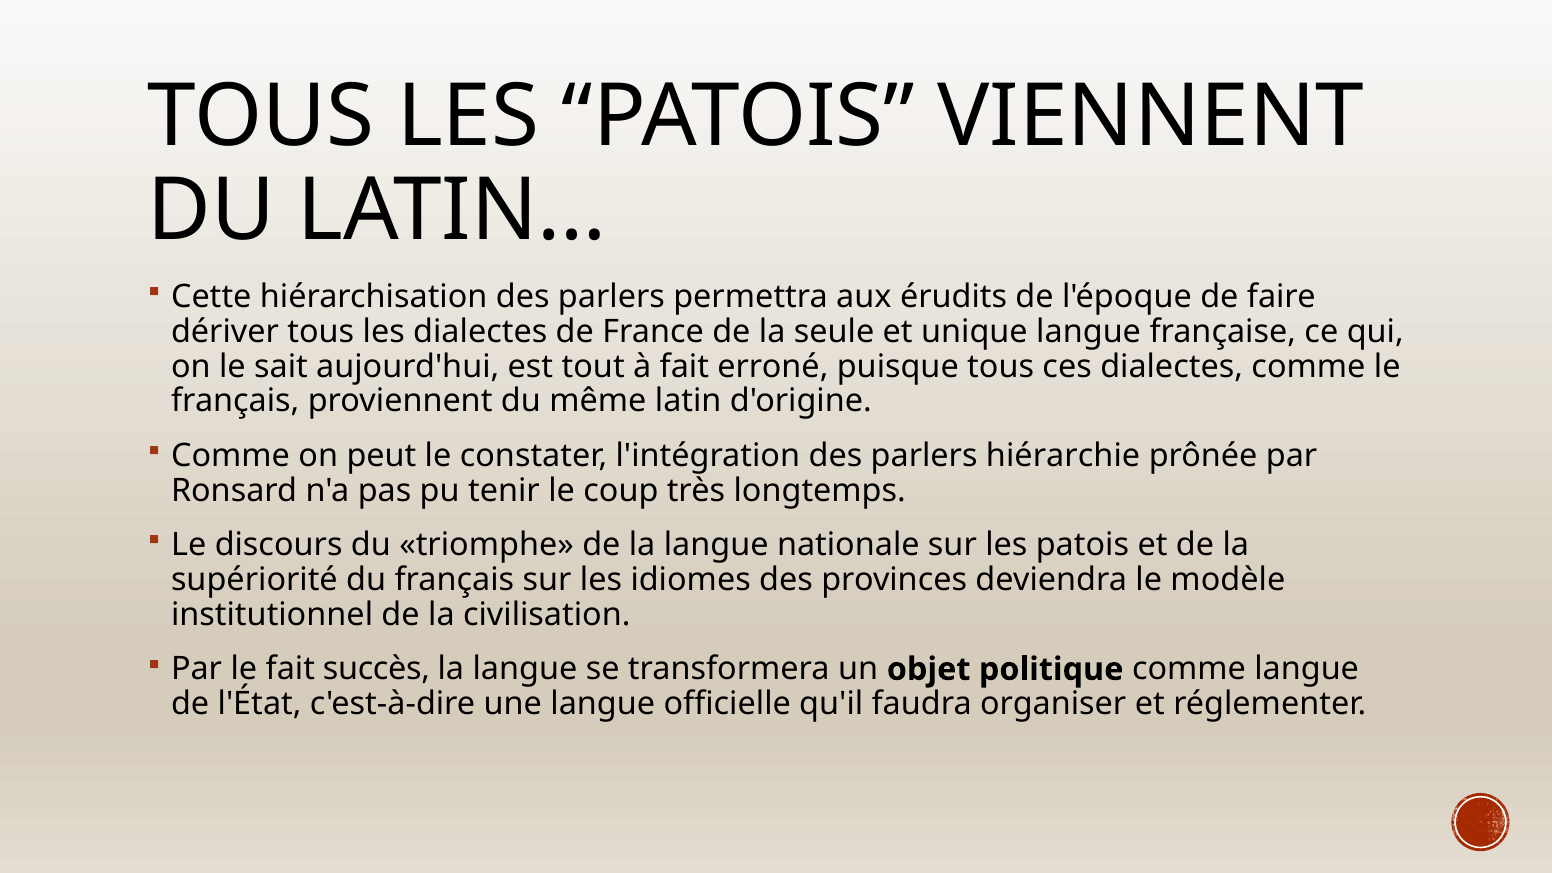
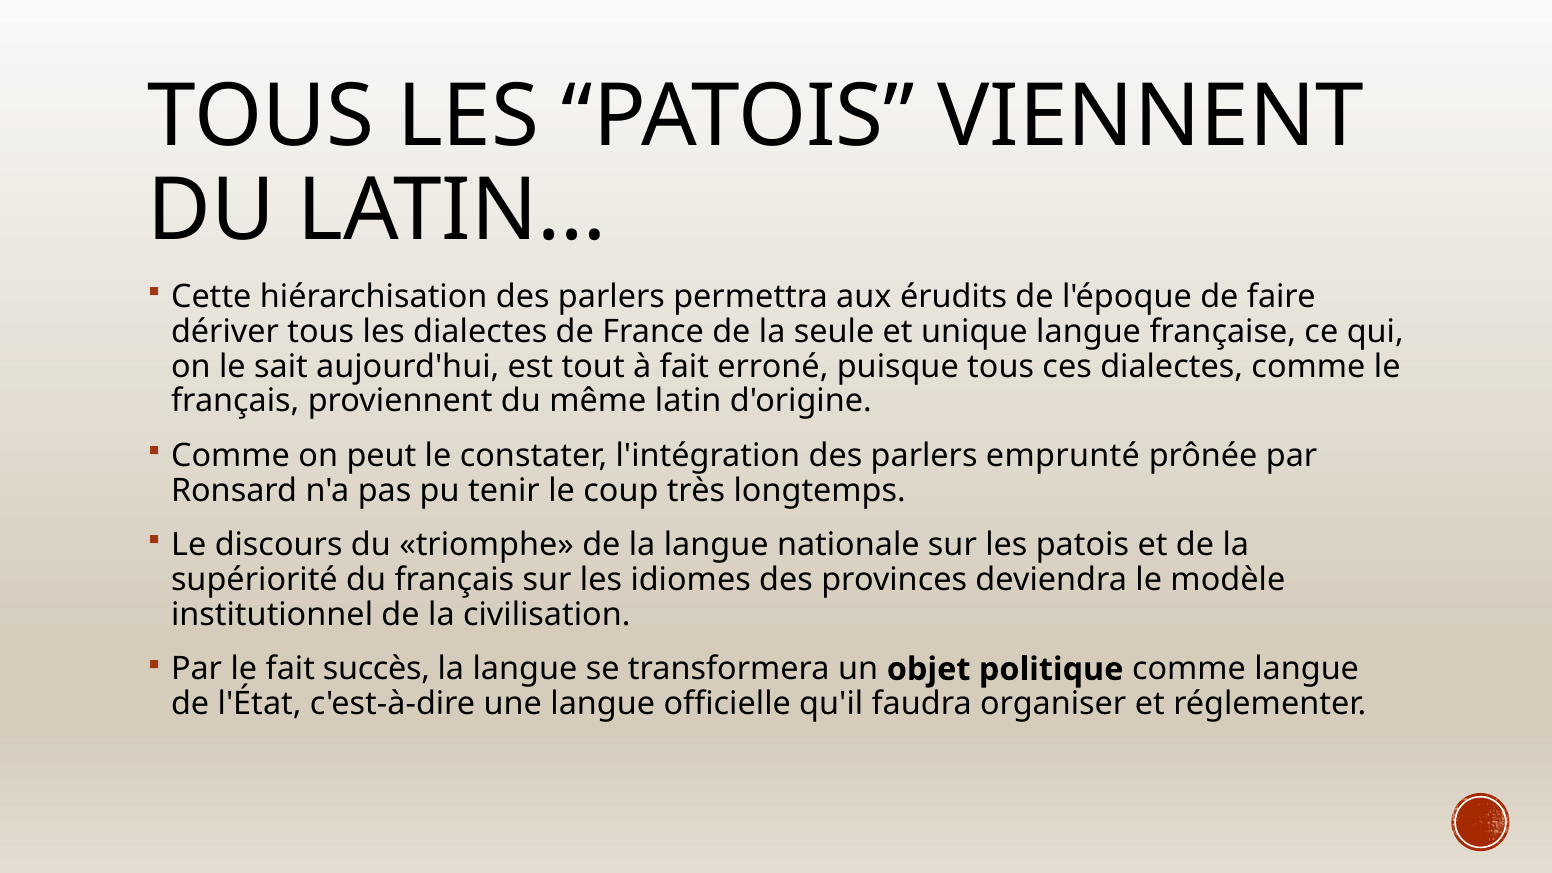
hiérarchie: hiérarchie -> emprunté
